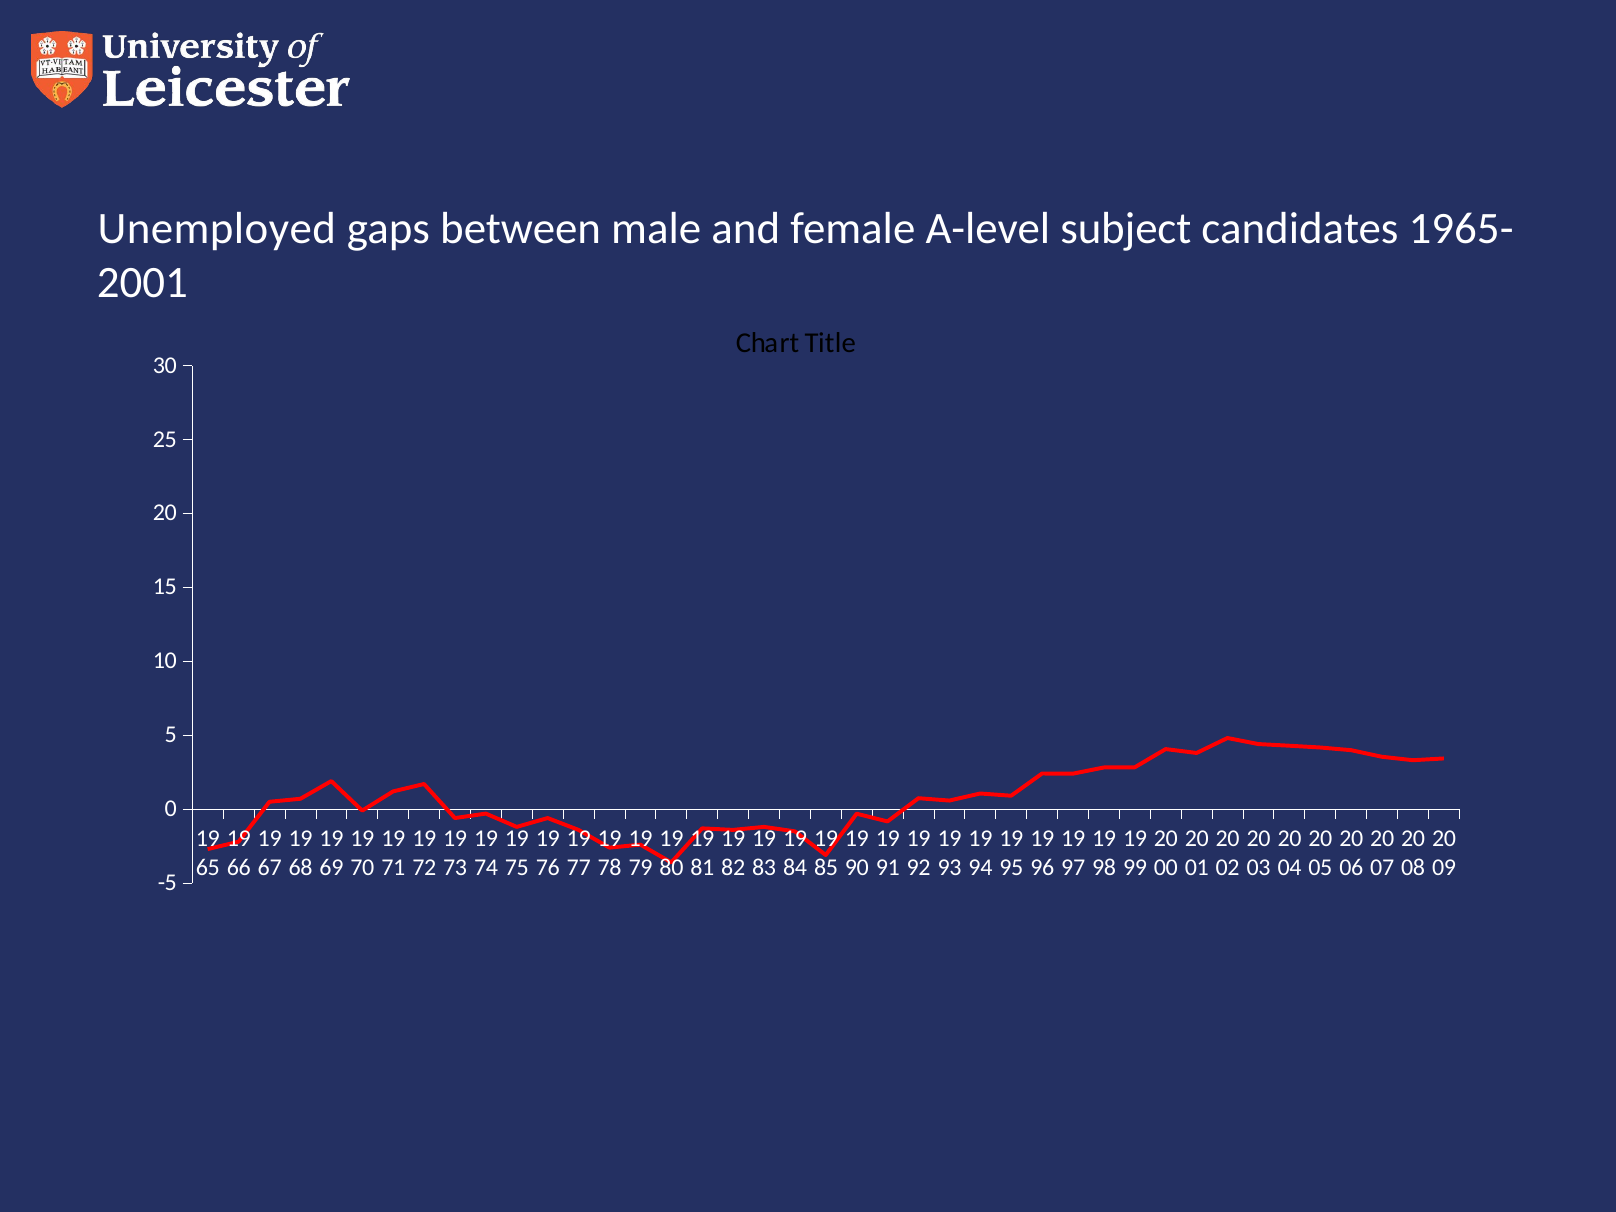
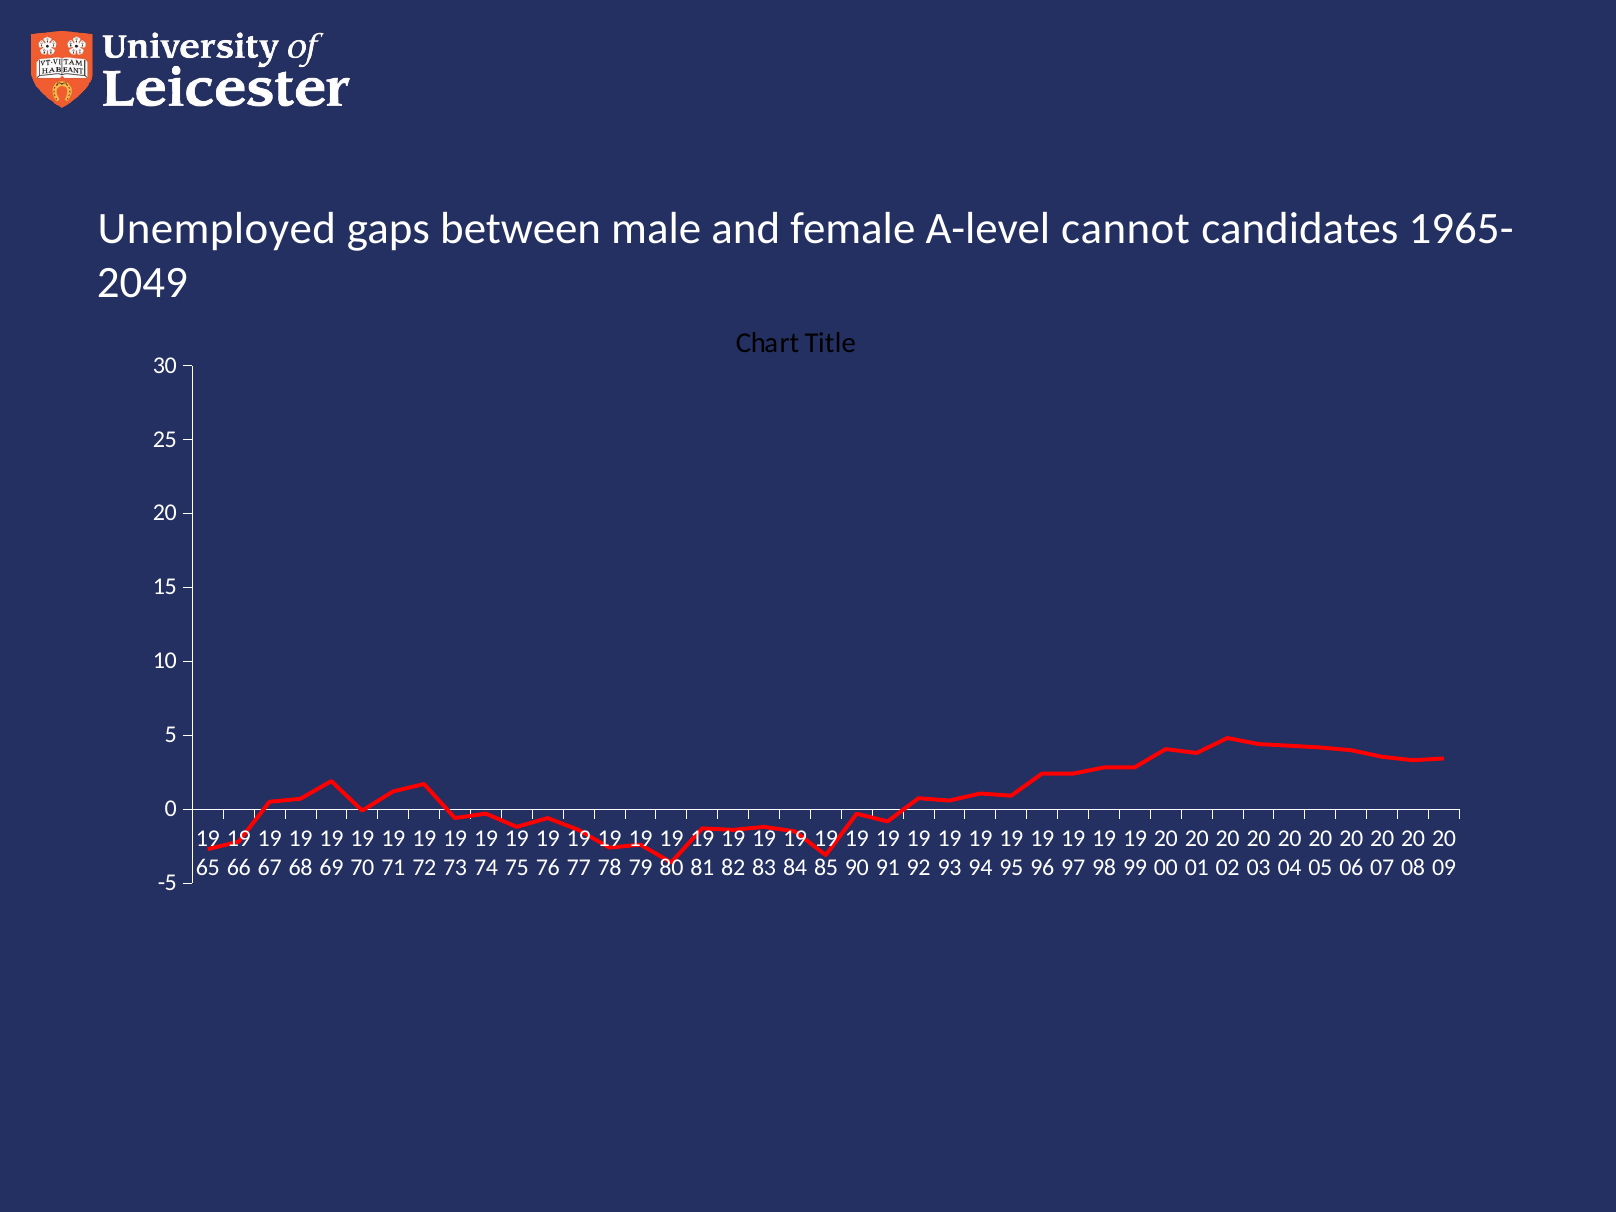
subject: subject -> cannot
2001: 2001 -> 2049
